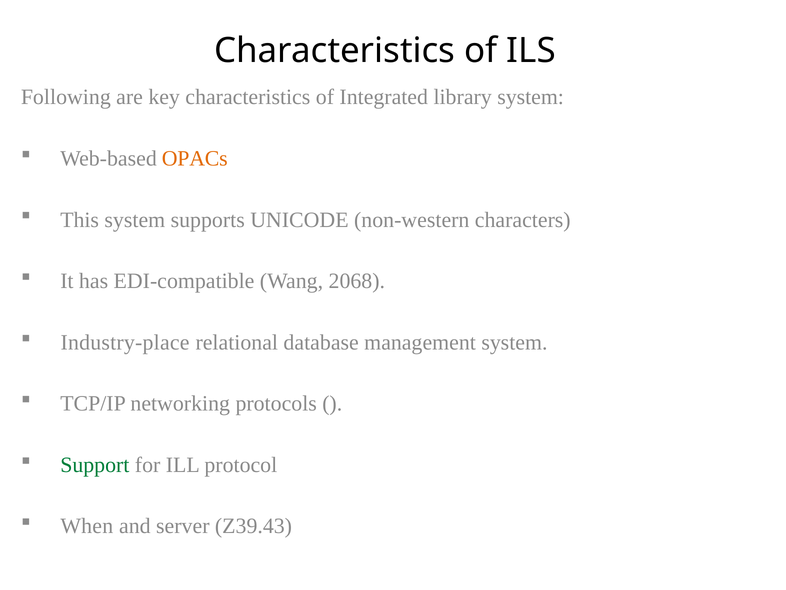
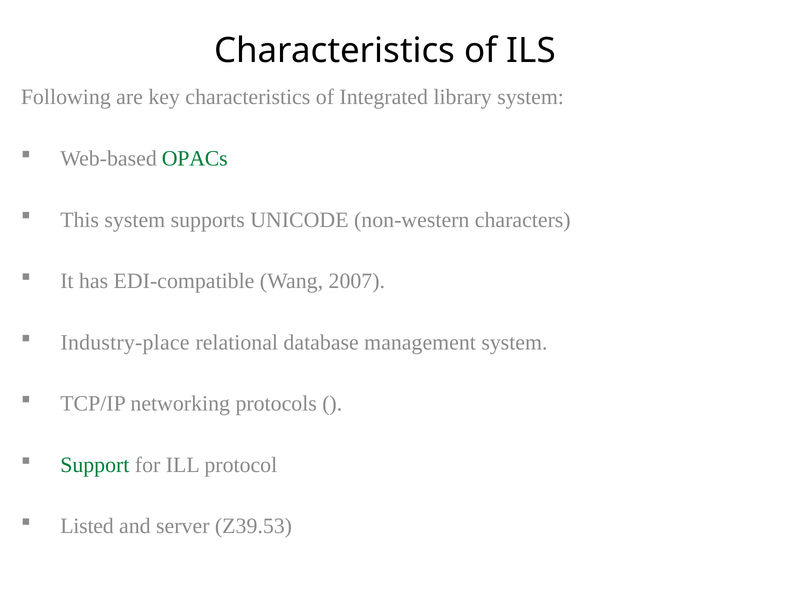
OPACs colour: orange -> green
2068: 2068 -> 2007
When: When -> Listed
Z39.43: Z39.43 -> Z39.53
